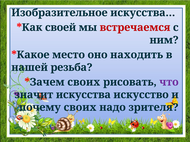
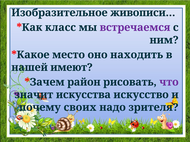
искусства…: искусства… -> живописи…
своей: своей -> класс
встречаемся colour: red -> purple
резьба: резьба -> имеют
своих at (84, 82): своих -> район
